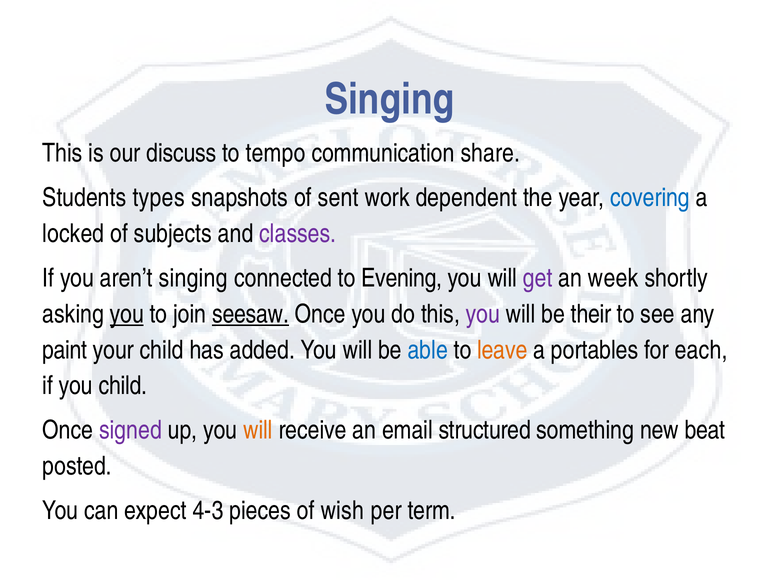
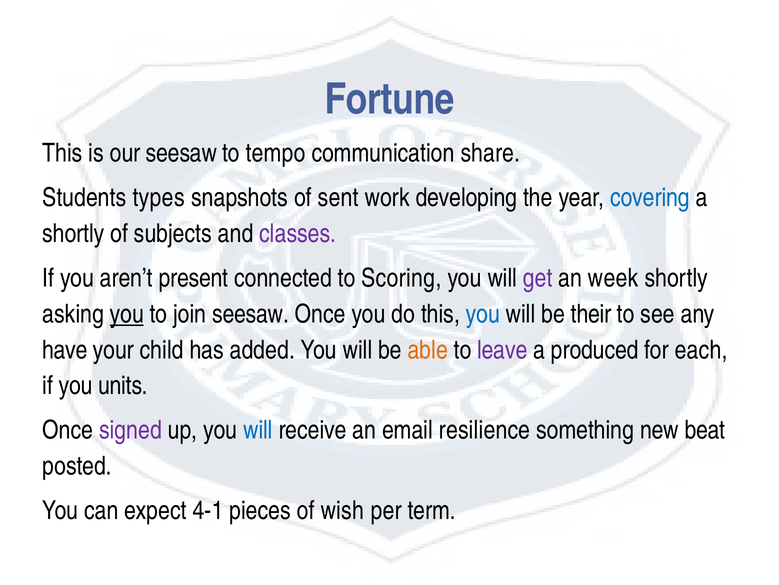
Singing at (389, 100): Singing -> Fortune
our discuss: discuss -> seesaw
dependent: dependent -> developing
locked at (73, 233): locked -> shortly
aren’t singing: singing -> present
Evening: Evening -> Scoring
seesaw at (251, 314) underline: present -> none
you at (483, 314) colour: purple -> blue
paint: paint -> have
able colour: blue -> orange
leave colour: orange -> purple
portables: portables -> produced
you child: child -> units
will at (258, 430) colour: orange -> blue
structured: structured -> resilience
4-3: 4-3 -> 4-1
